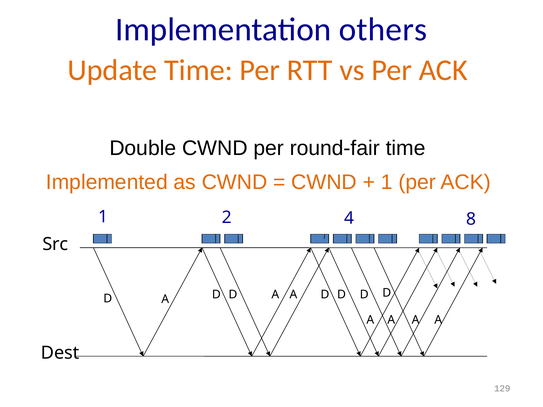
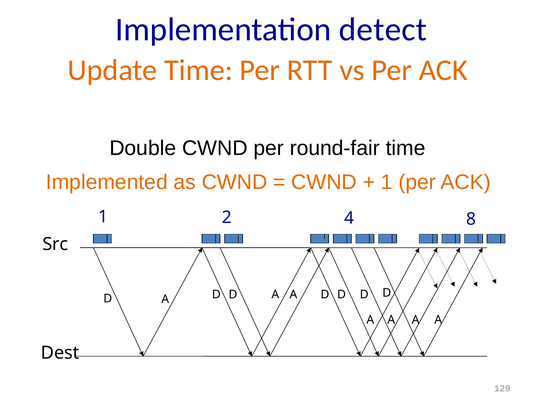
others: others -> detect
